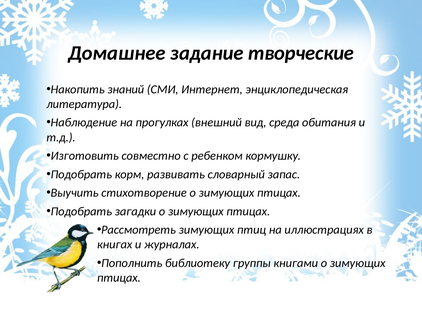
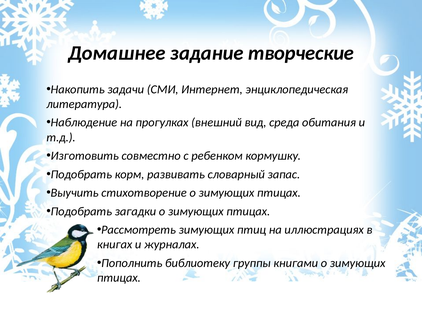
знаний: знаний -> задачи
